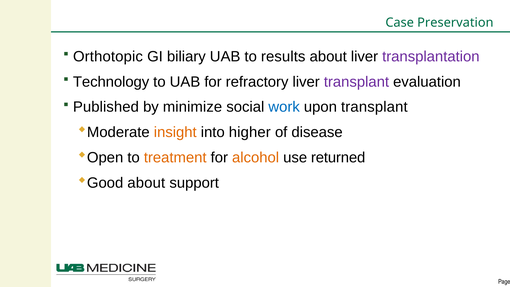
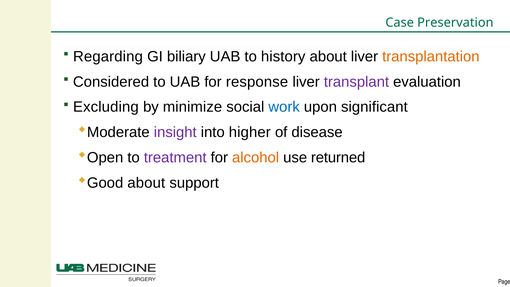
Orthotopic: Orthotopic -> Regarding
results: results -> history
transplantation colour: purple -> orange
Technology: Technology -> Considered
refractory: refractory -> response
Published: Published -> Excluding
upon transplant: transplant -> significant
insight colour: orange -> purple
treatment colour: orange -> purple
